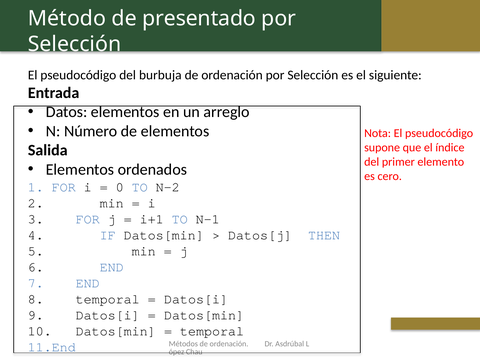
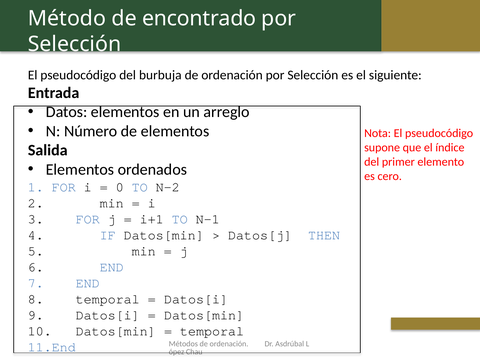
presentado: presentado -> encontrado
